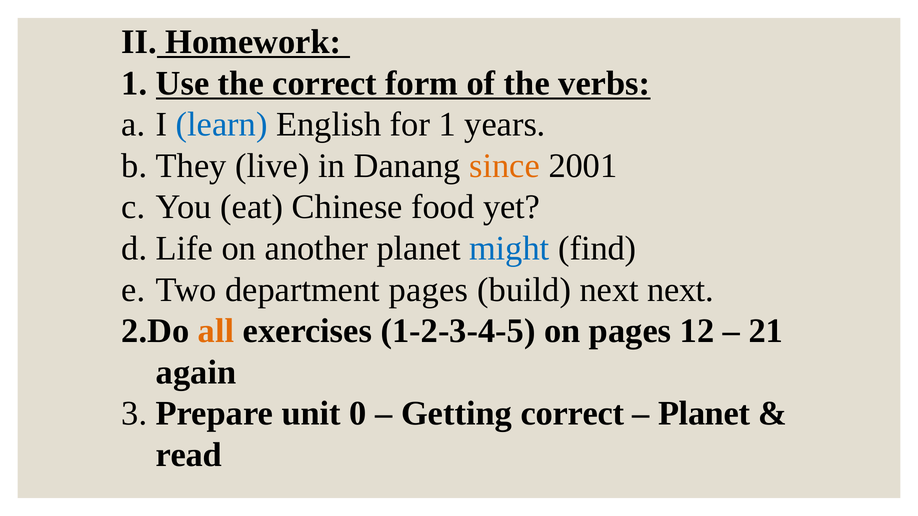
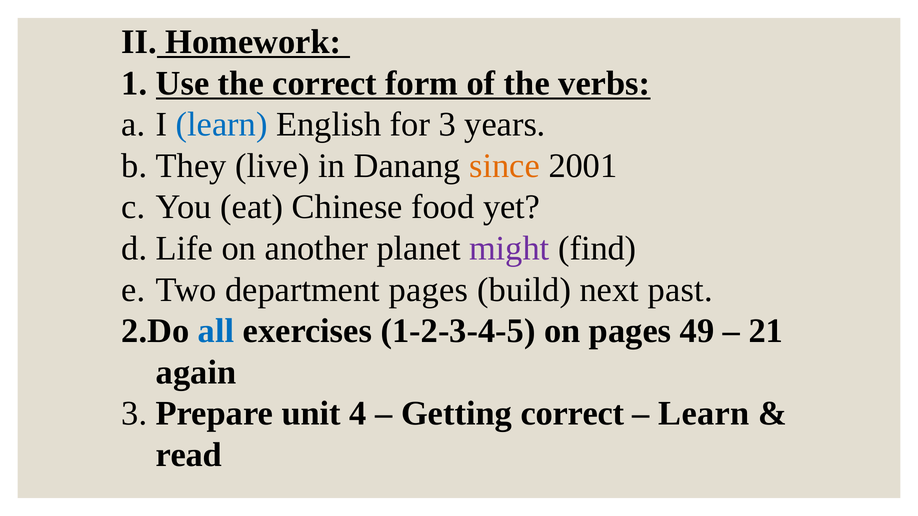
for 1: 1 -> 3
might colour: blue -> purple
next next: next -> past
all colour: orange -> blue
12: 12 -> 49
0: 0 -> 4
Planet at (704, 414): Planet -> Learn
